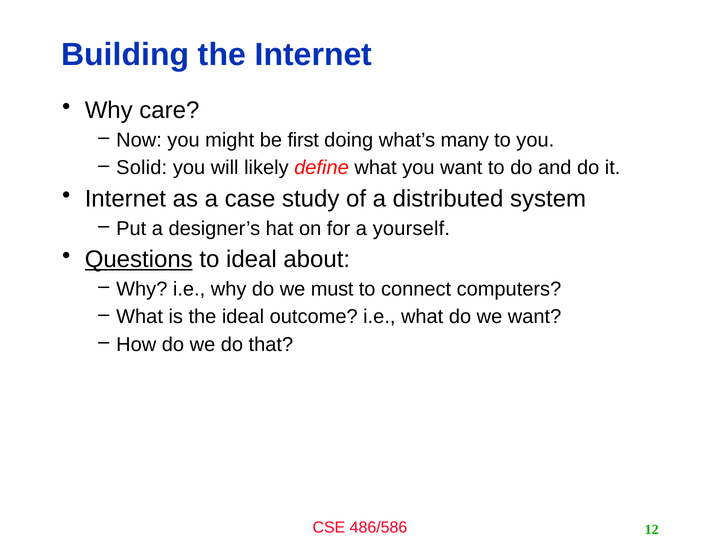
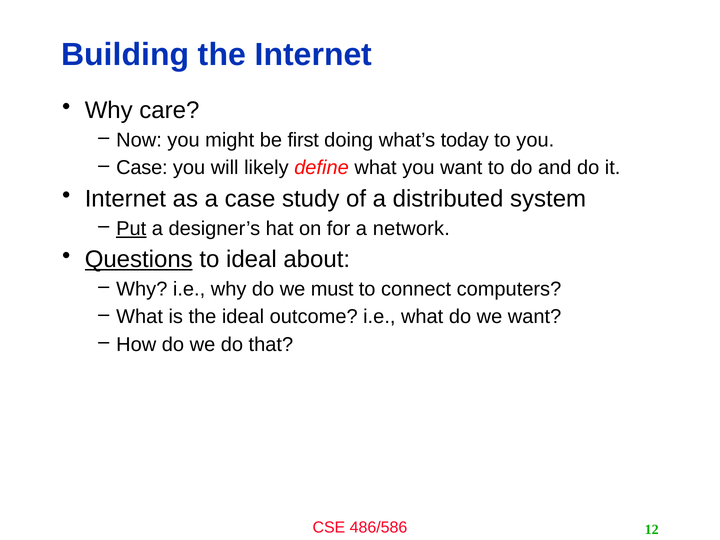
many: many -> today
Solid at (142, 168): Solid -> Case
Put underline: none -> present
yourself: yourself -> network
